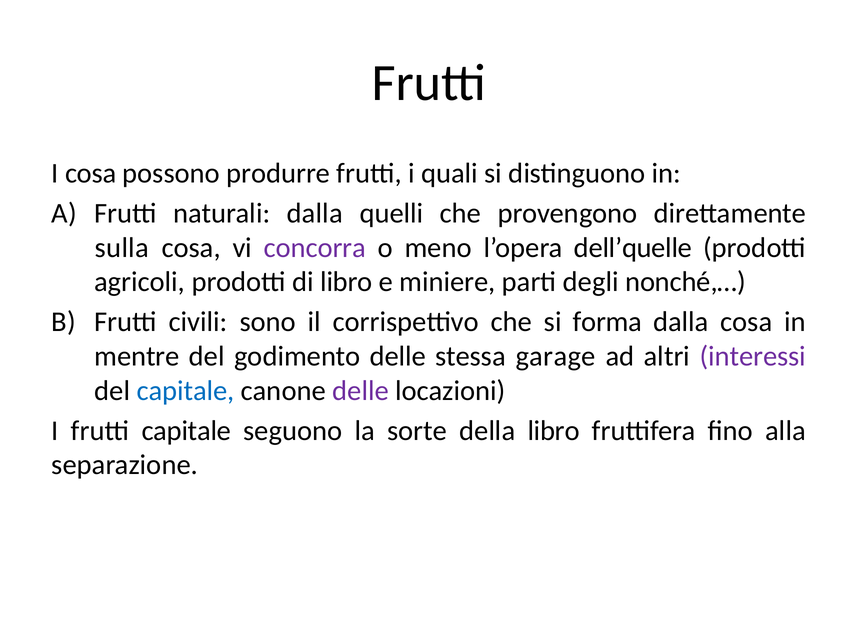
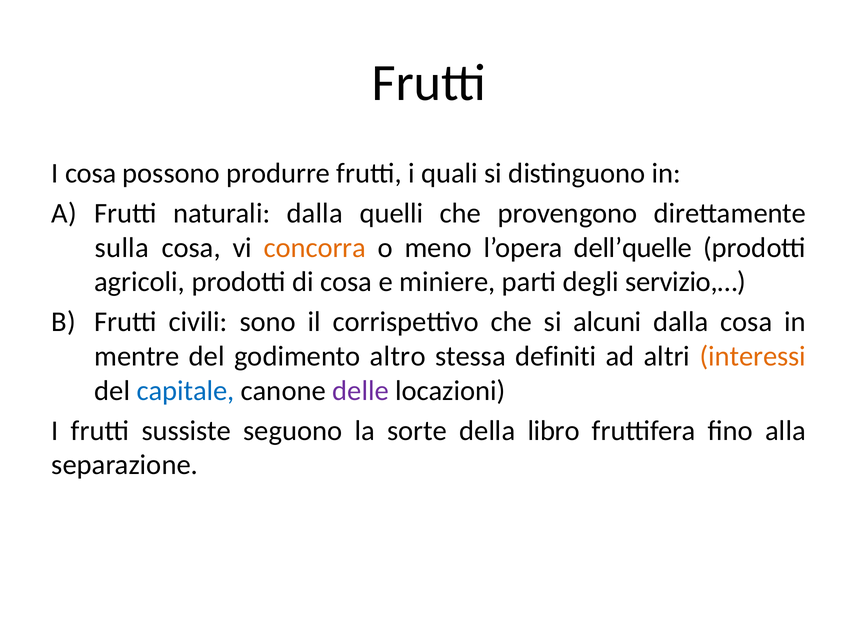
concorra colour: purple -> orange
di libro: libro -> cosa
nonché,…: nonché,… -> servizio,…
forma: forma -> alcuni
godimento delle: delle -> altro
garage: garage -> definiti
interessi colour: purple -> orange
frutti capitale: capitale -> sussiste
